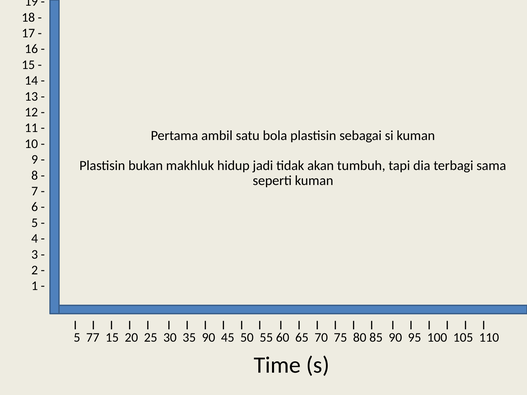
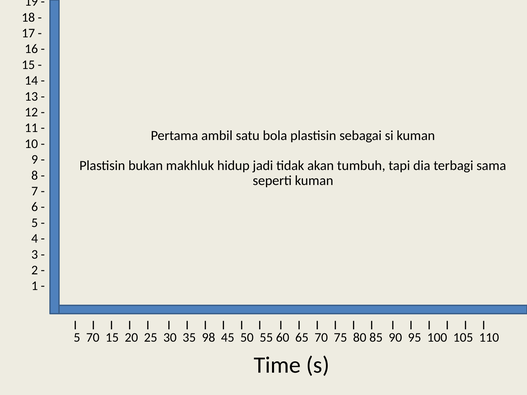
5 77: 77 -> 70
35 90: 90 -> 98
